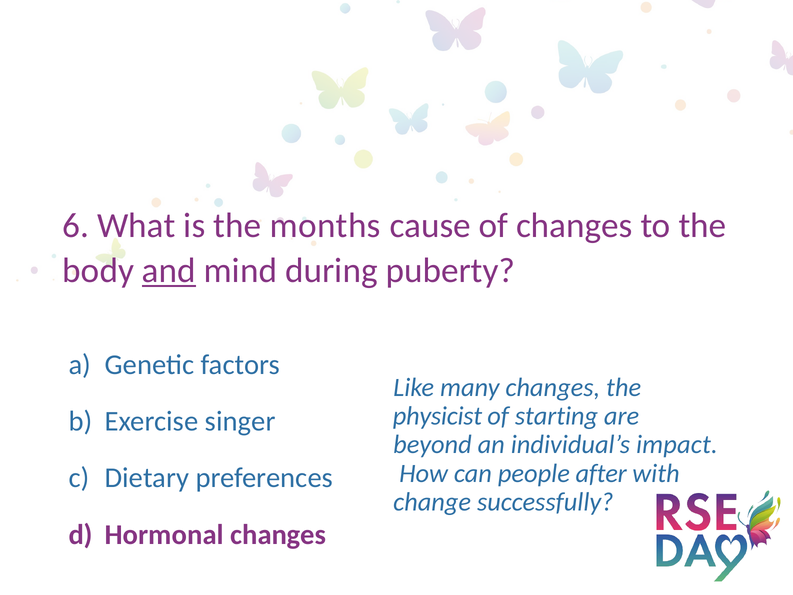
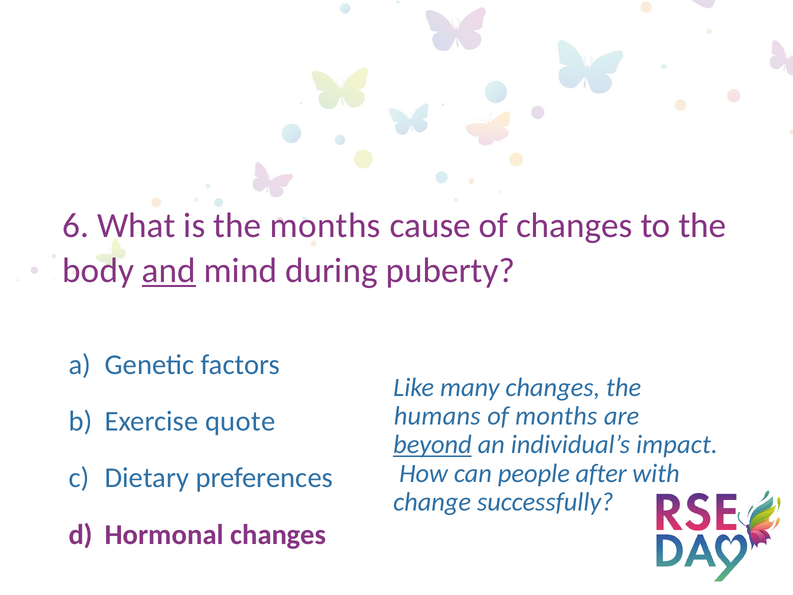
physicist: physicist -> humans
of starting: starting -> months
singer: singer -> quote
beyond underline: none -> present
